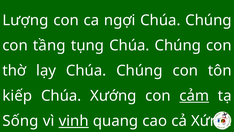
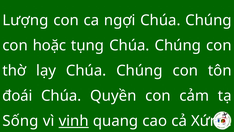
tầng: tầng -> hoặc
kiếp: kiếp -> đoái
Xướng: Xướng -> Quyền
cảm underline: present -> none
